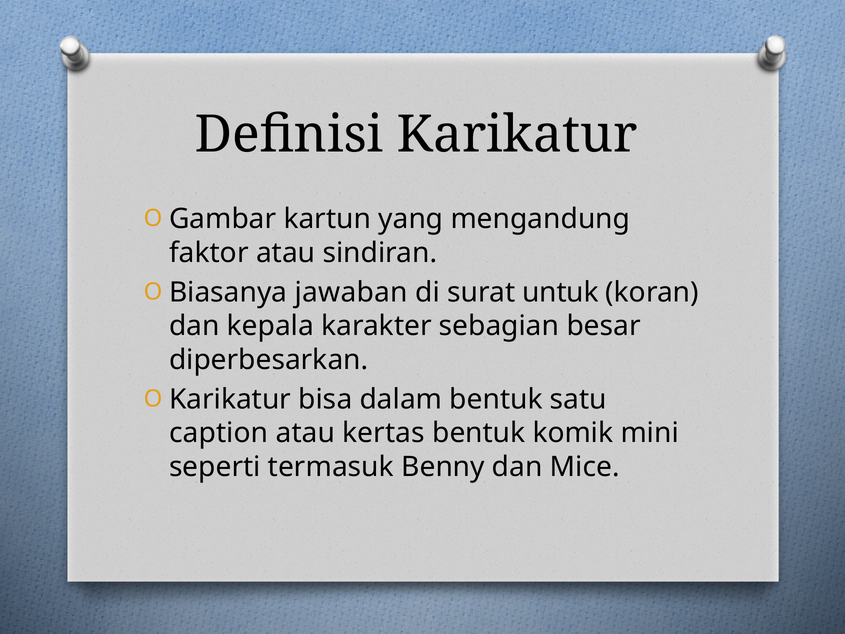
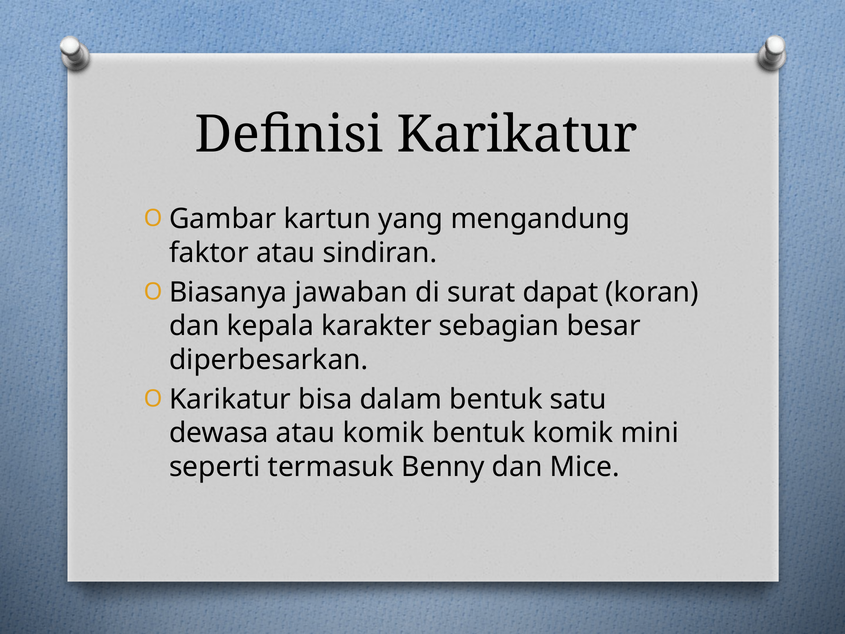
untuk: untuk -> dapat
caption: caption -> dewasa
atau kertas: kertas -> komik
